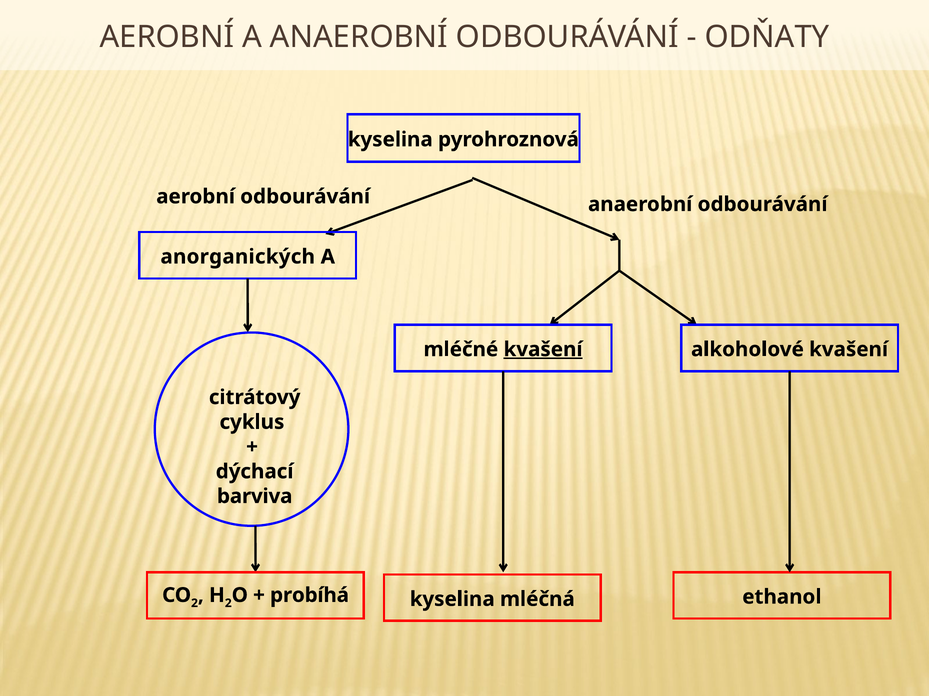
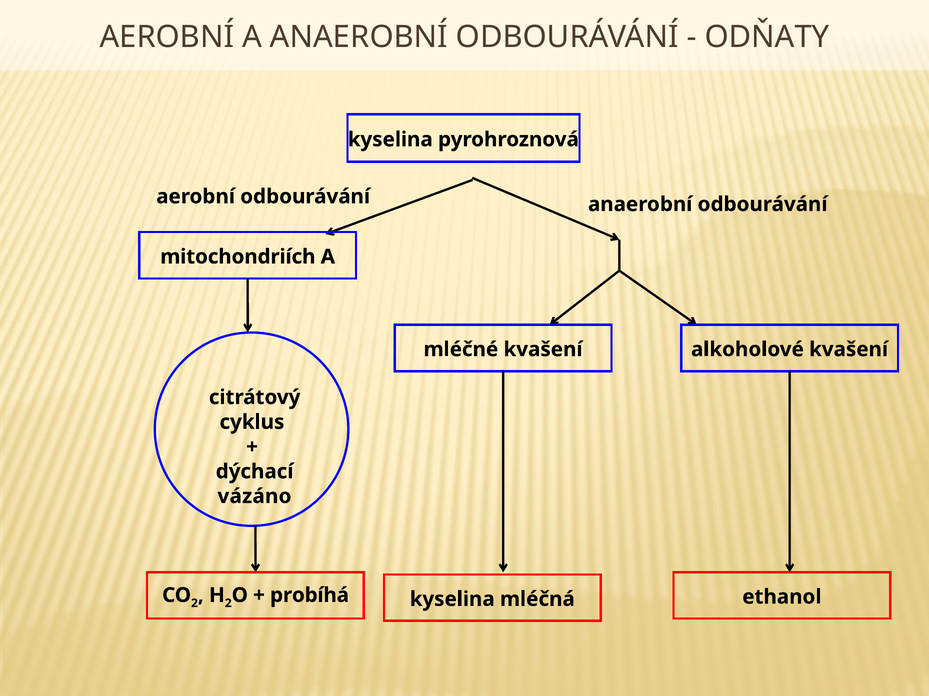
anorganických: anorganických -> mitochondriích
kvašení at (543, 350) underline: present -> none
barviva: barviva -> vázáno
